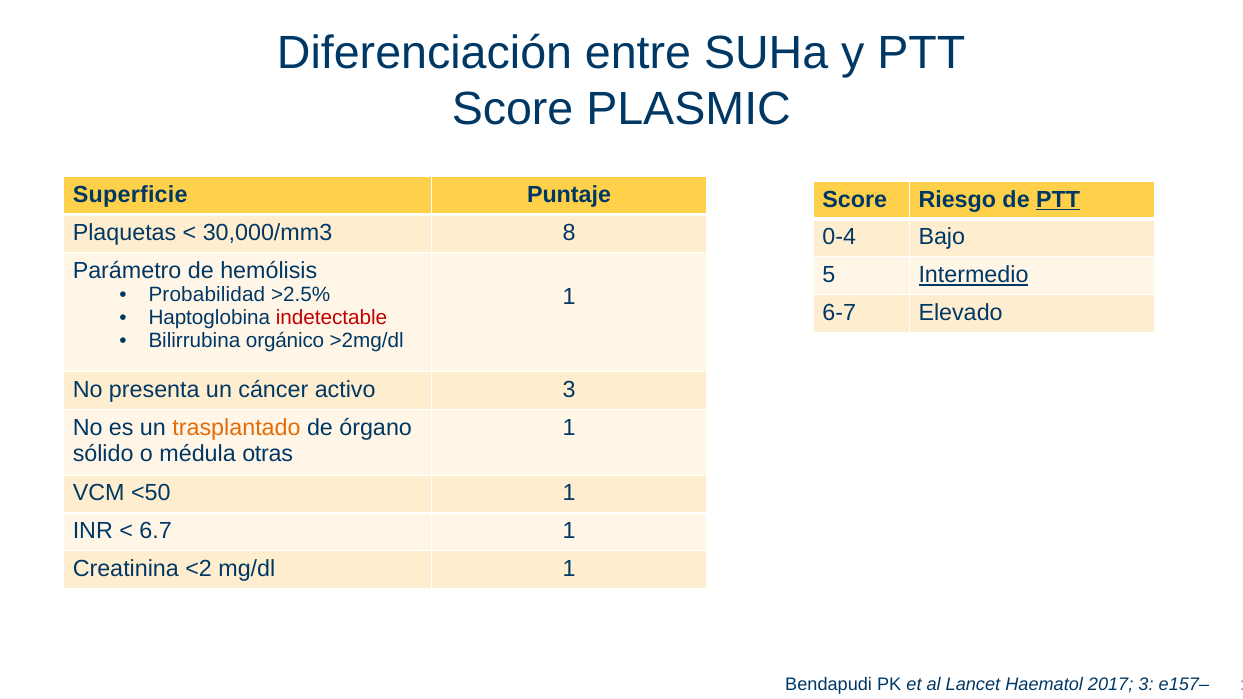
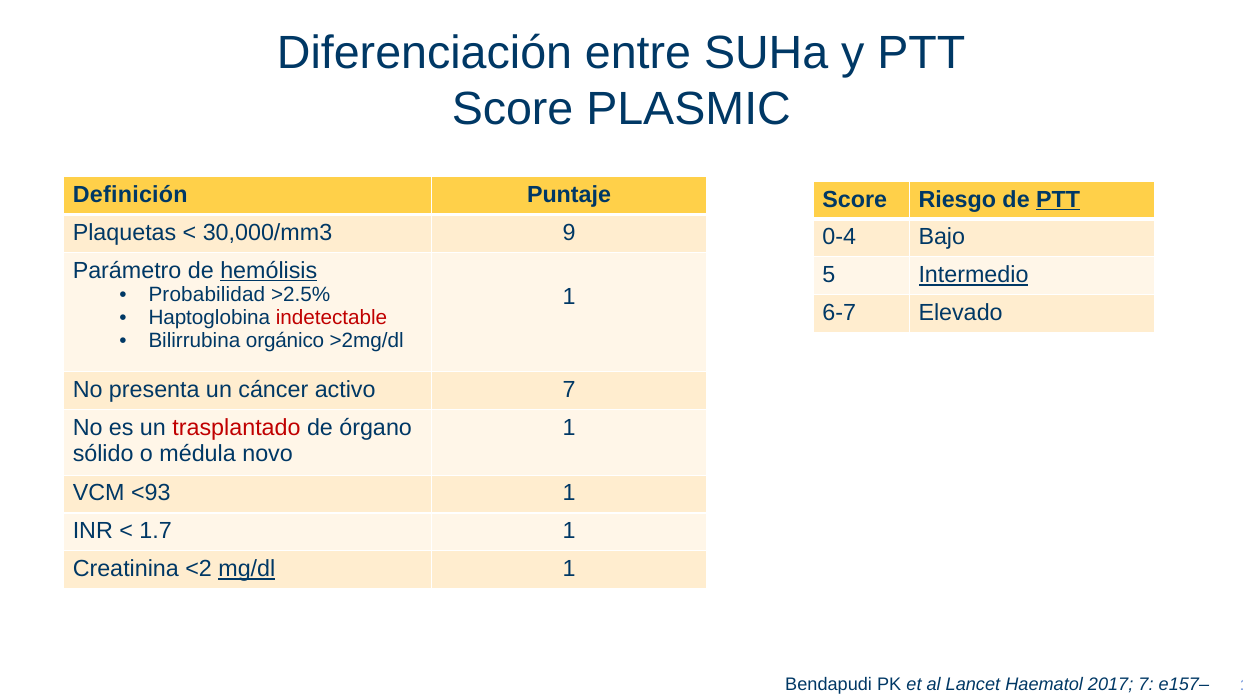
Superficie: Superficie -> Definición
8: 8 -> 9
hemólisis underline: none -> present
activo 3: 3 -> 7
trasplantado colour: orange -> red
otras: otras -> novo
<50: <50 -> <93
6.7: 6.7 -> 1.7
mg/dl underline: none -> present
2017 3: 3 -> 7
